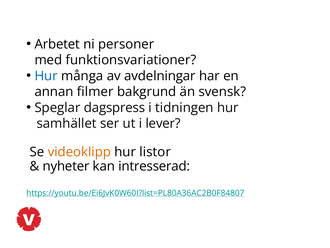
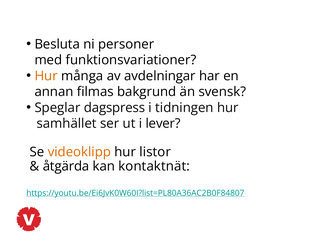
Arbetet: Arbetet -> Besluta
Hur at (46, 76) colour: blue -> orange
filmer: filmer -> filmas
nyheter: nyheter -> åtgärda
intresserad: intresserad -> kontaktnät
